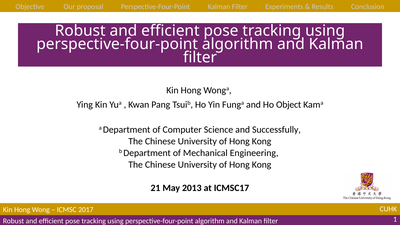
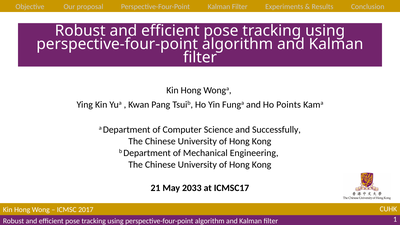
Object: Object -> Points
2013: 2013 -> 2033
